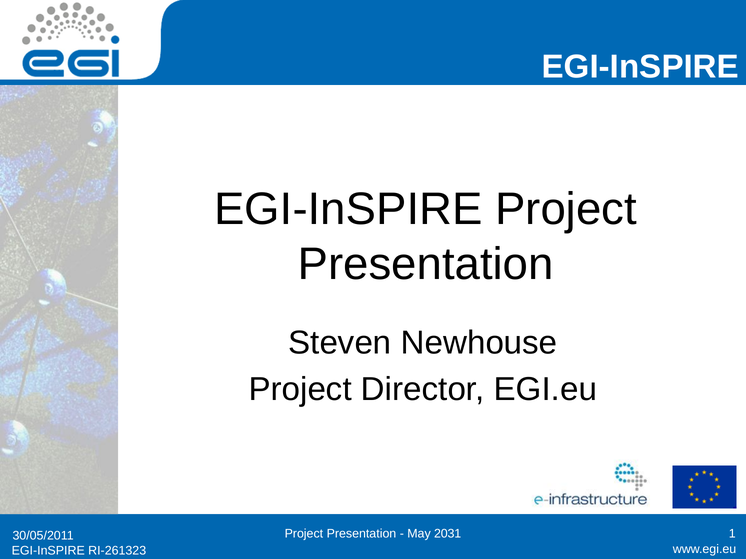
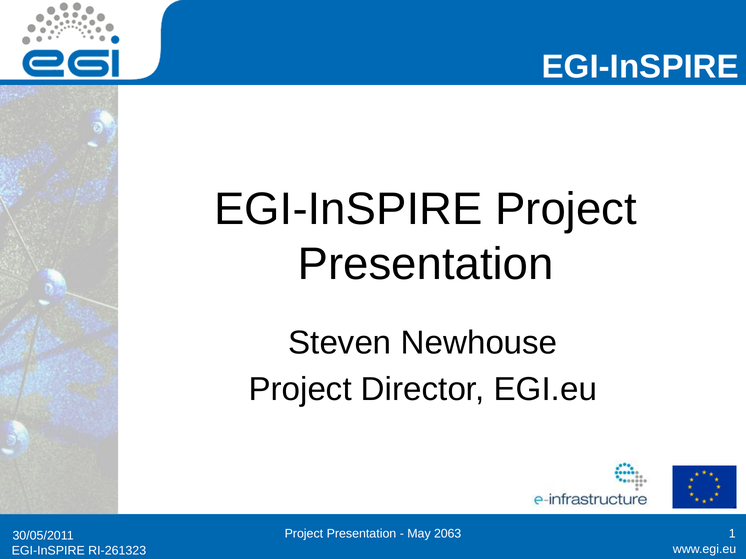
2031: 2031 -> 2063
